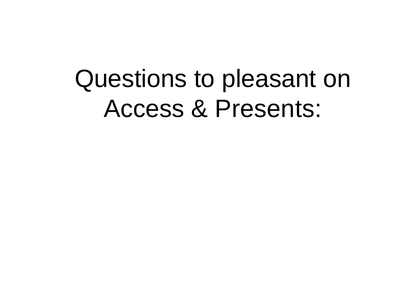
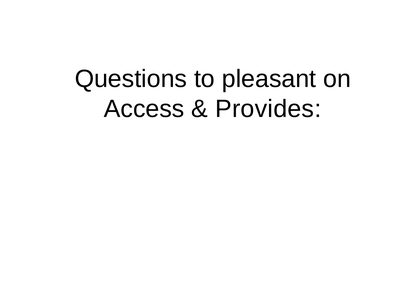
Presents: Presents -> Provides
